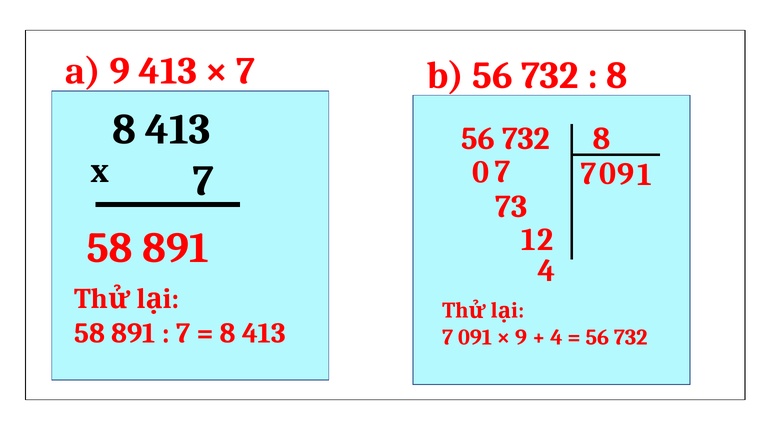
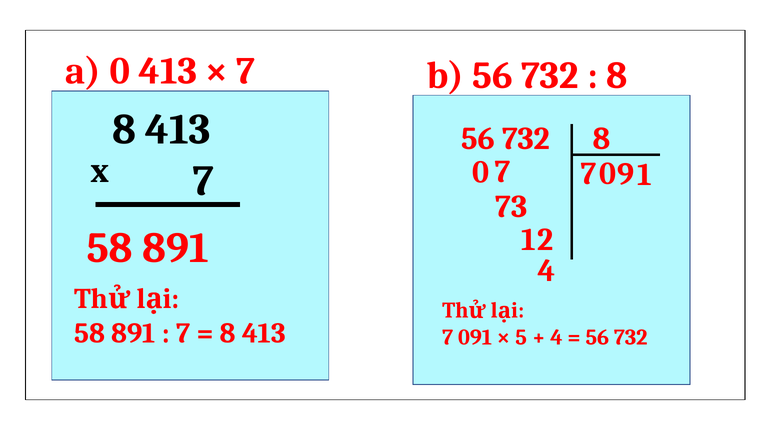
a 9: 9 -> 0
9 at (521, 337): 9 -> 5
